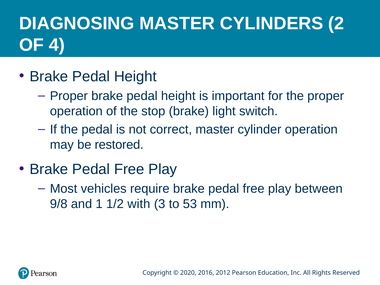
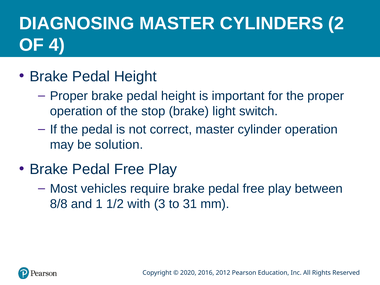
restored: restored -> solution
9/8: 9/8 -> 8/8
53: 53 -> 31
